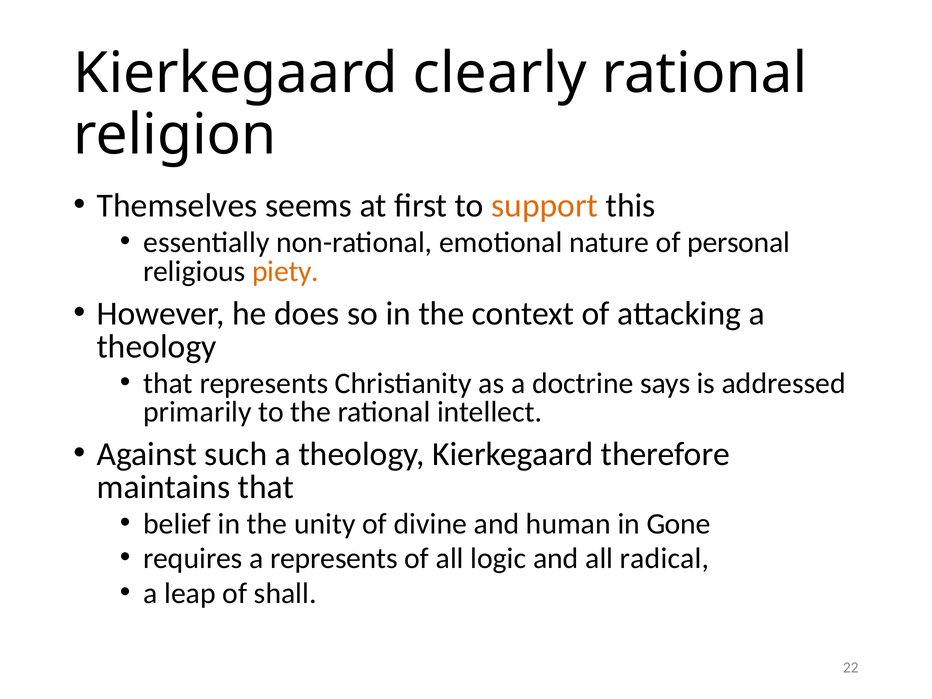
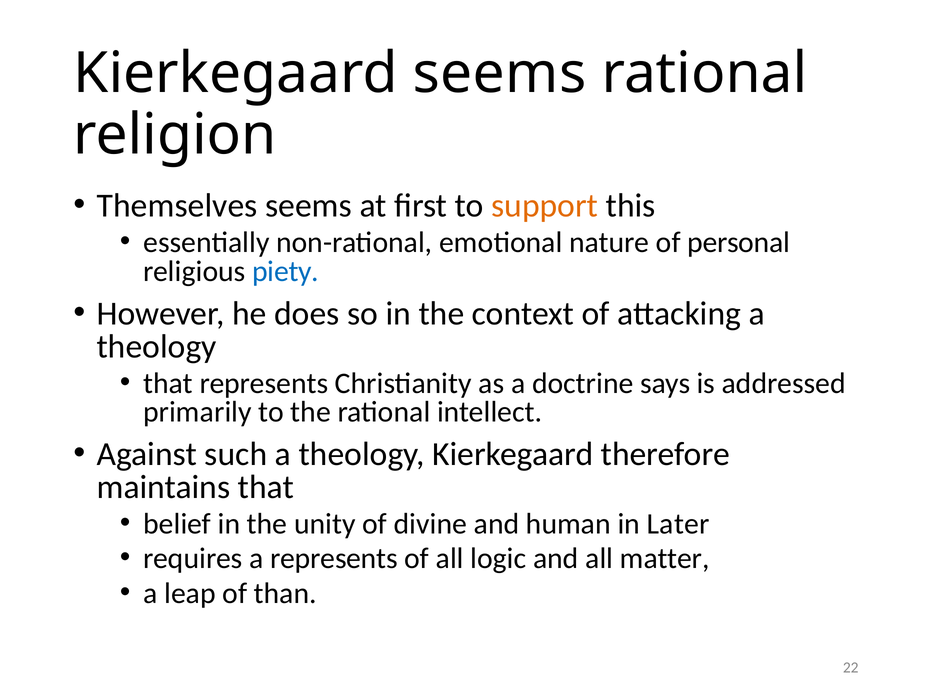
Kierkegaard clearly: clearly -> seems
piety colour: orange -> blue
Gone: Gone -> Later
radical: radical -> matter
shall: shall -> than
